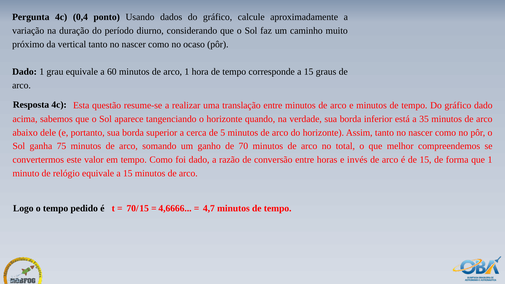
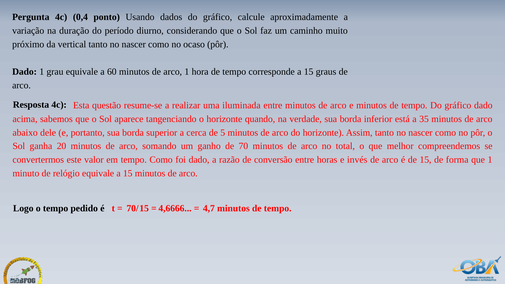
translação: translação -> iluminada
75: 75 -> 20
